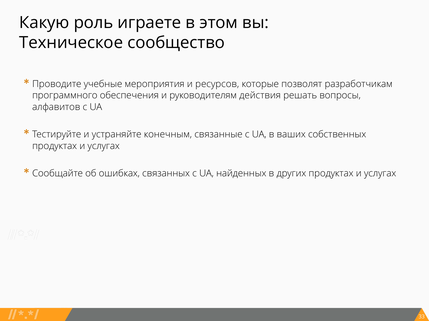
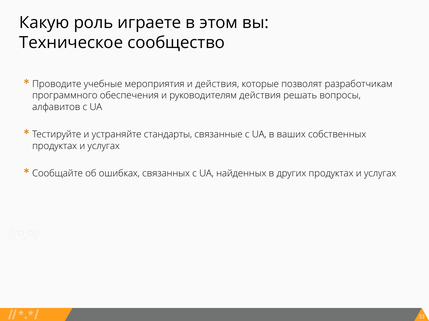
и ресурсов: ресурсов -> действия
конечным: конечным -> стандарты
